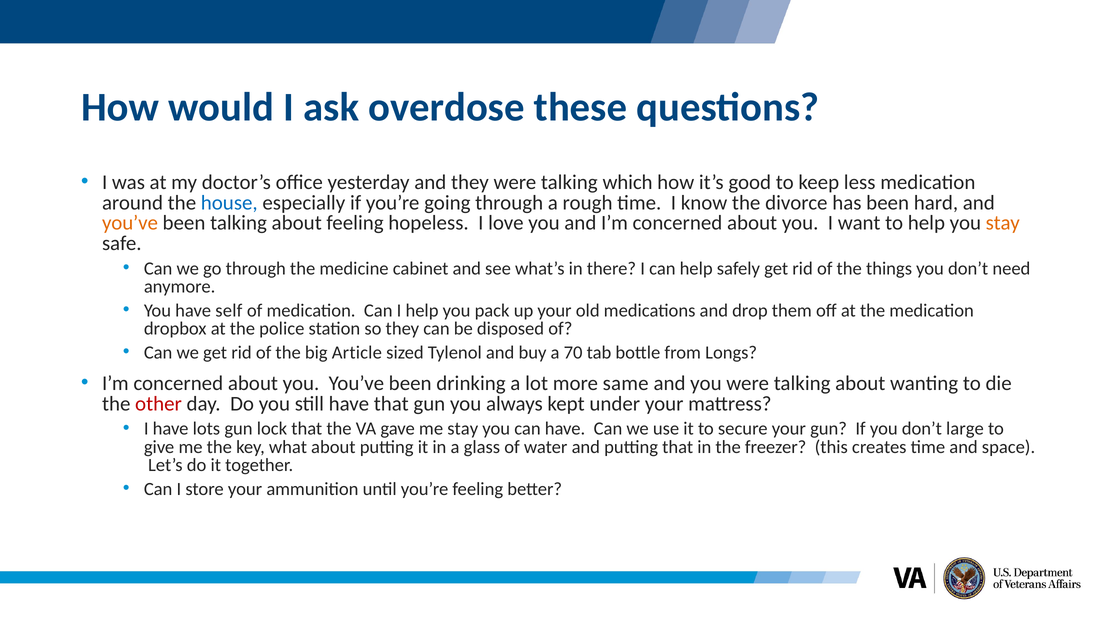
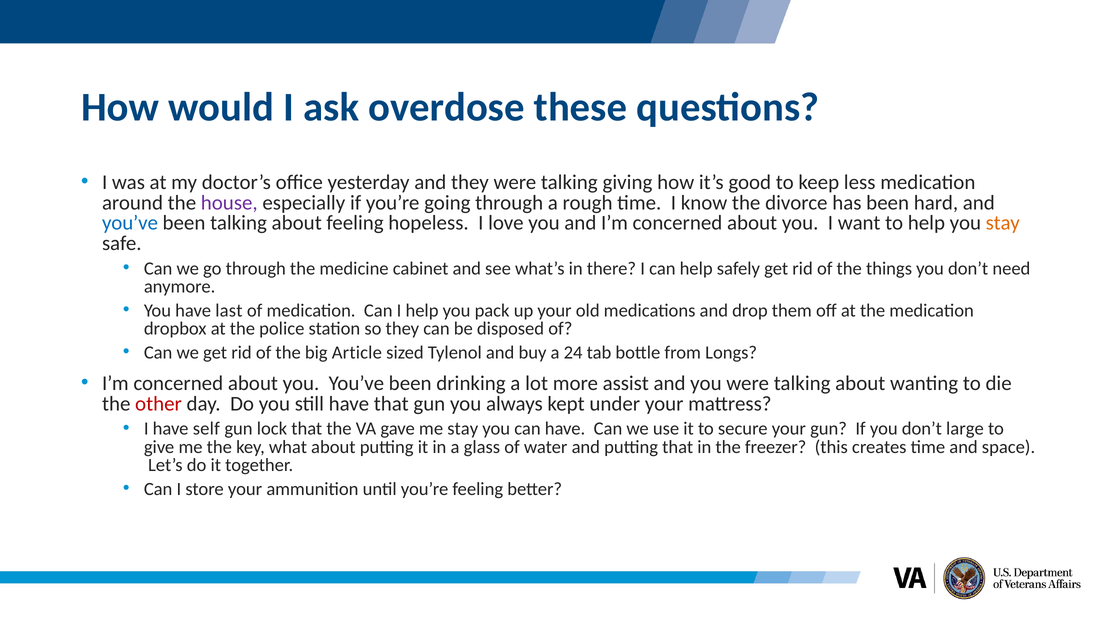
which: which -> giving
house colour: blue -> purple
you’ve at (130, 223) colour: orange -> blue
self: self -> last
70: 70 -> 24
same: same -> assist
lots: lots -> self
